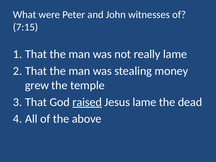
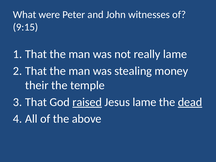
7:15: 7:15 -> 9:15
grew: grew -> their
dead underline: none -> present
